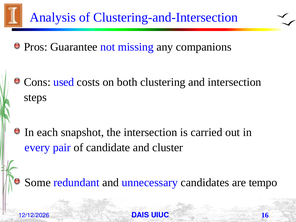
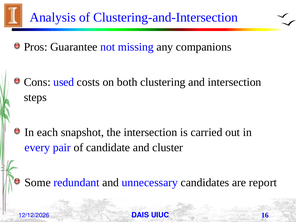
tempo: tempo -> report
